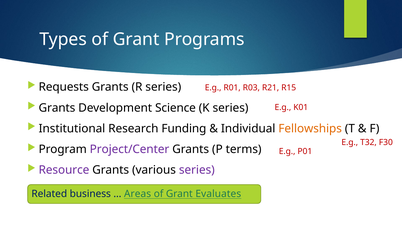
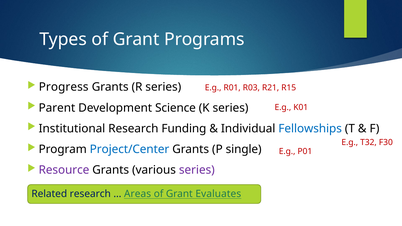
Requests: Requests -> Progress
Grants at (57, 108): Grants -> Parent
Fellowships colour: orange -> blue
Project/Center colour: purple -> blue
terms: terms -> single
Related business: business -> research
